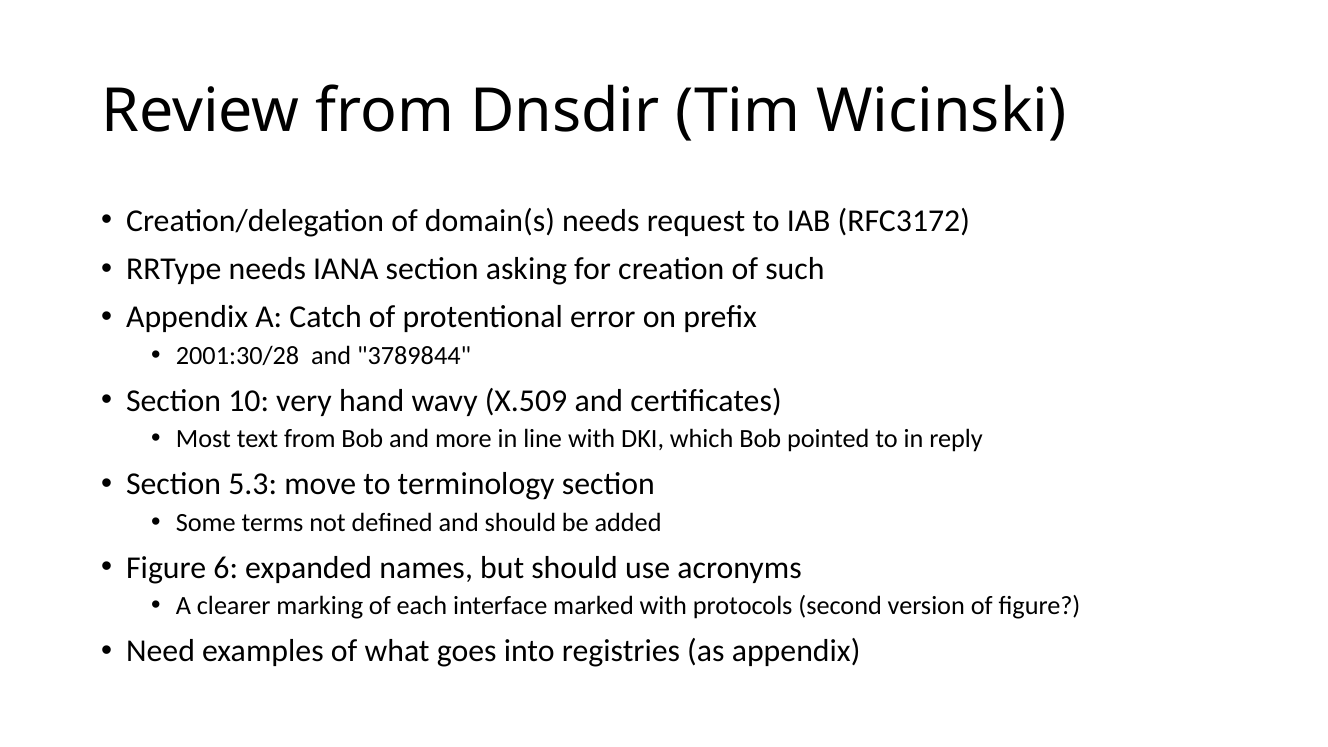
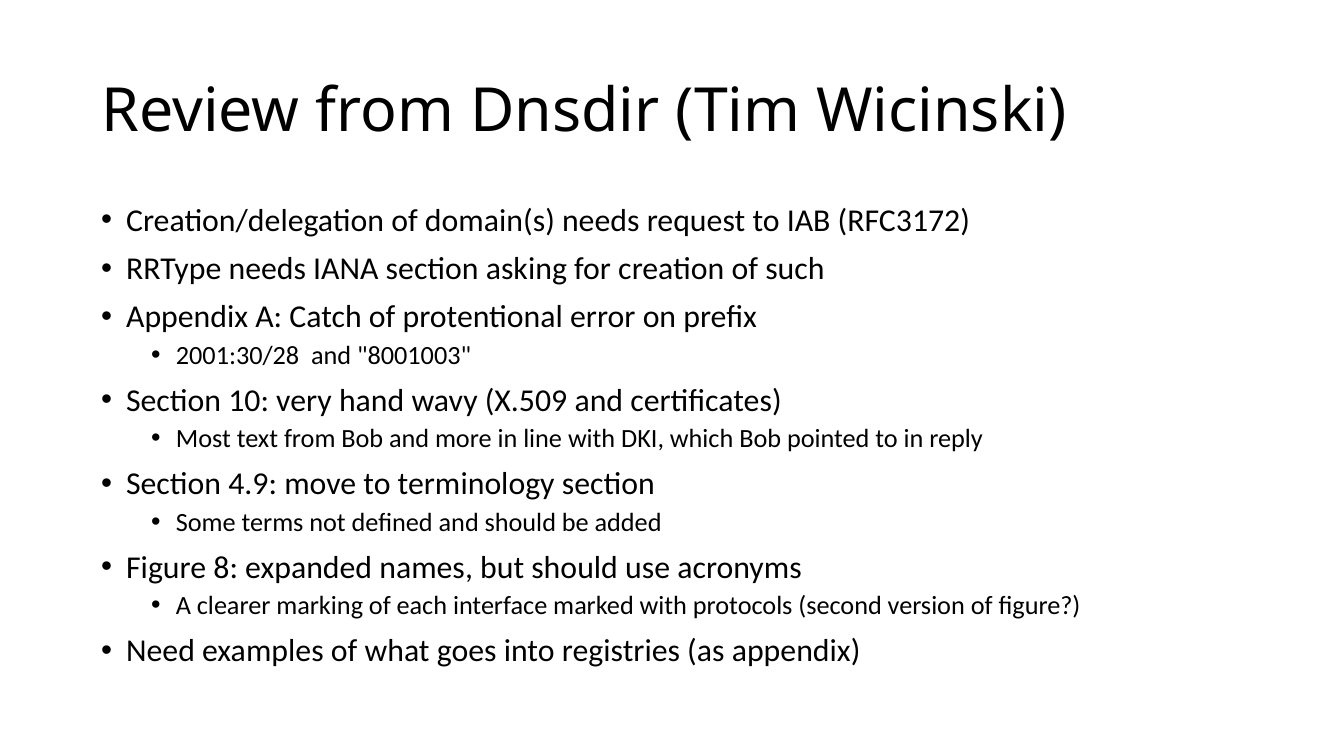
3789844: 3789844 -> 8001003
5.3: 5.3 -> 4.9
6: 6 -> 8
